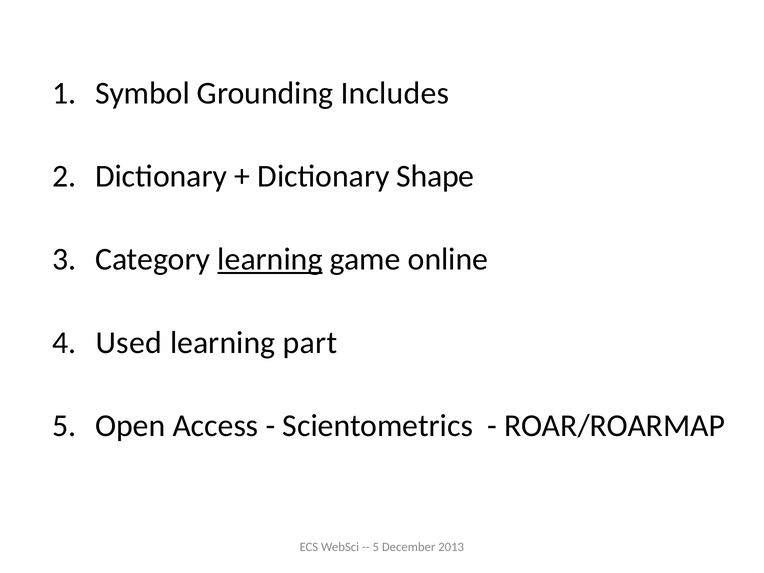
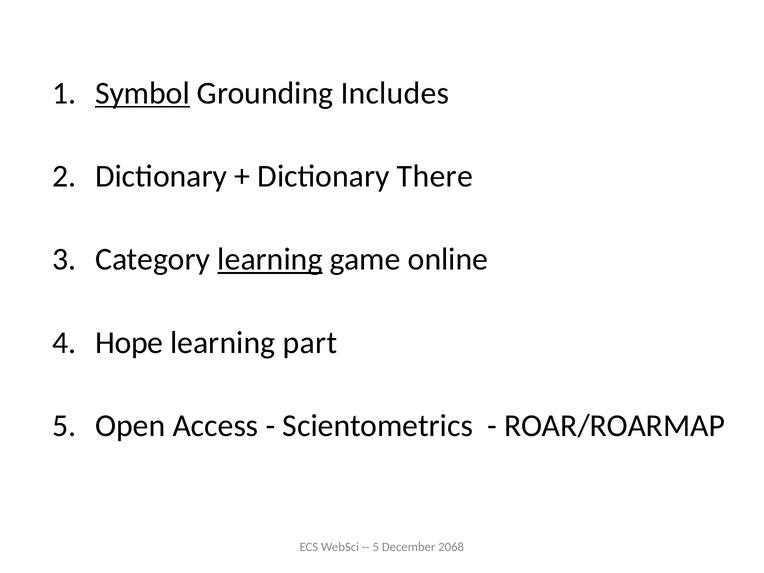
Symbol underline: none -> present
Shape: Shape -> There
Used: Used -> Hope
2013: 2013 -> 2068
